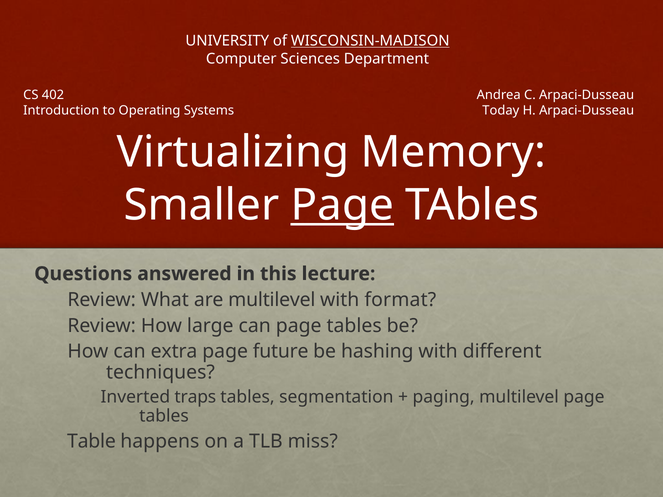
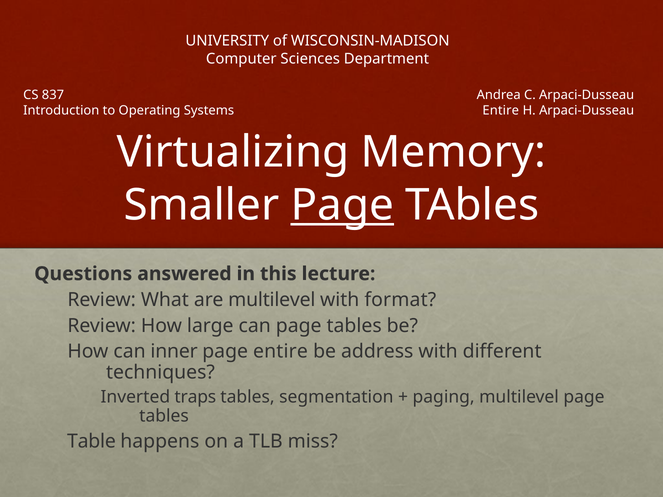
WISCONSIN-MADISON underline: present -> none
402: 402 -> 837
Today at (501, 110): Today -> Entire
extra: extra -> inner
page future: future -> entire
hashing: hashing -> address
